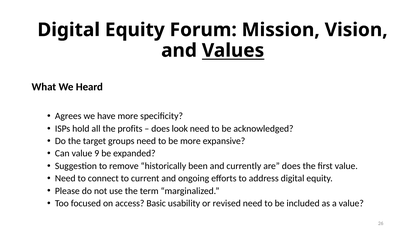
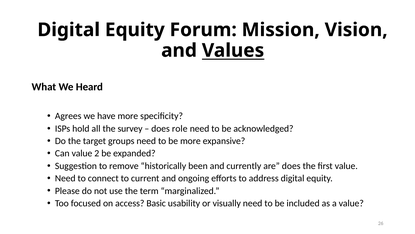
profits: profits -> survey
look: look -> role
9: 9 -> 2
revised: revised -> visually
